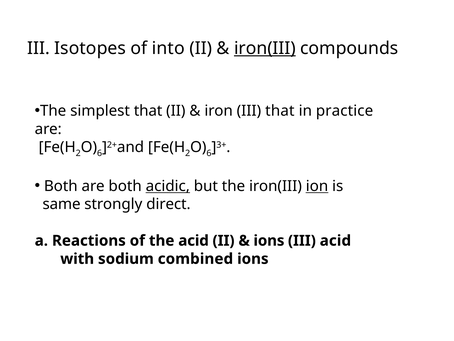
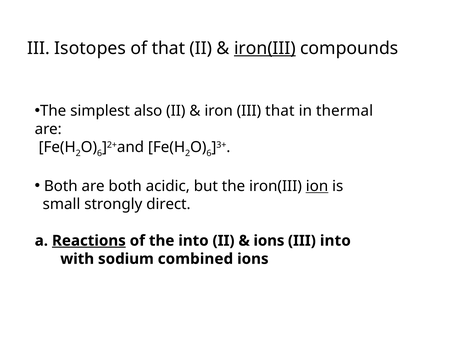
of into: into -> that
simplest that: that -> also
practice: practice -> thermal
acidic underline: present -> none
same: same -> small
Reactions underline: none -> present
the acid: acid -> into
III acid: acid -> into
